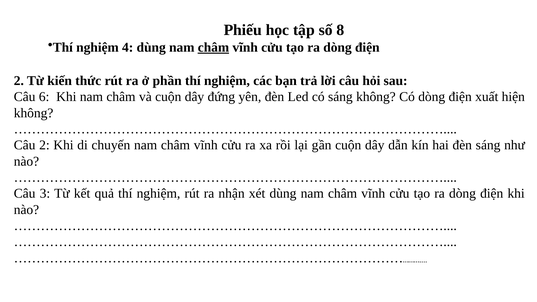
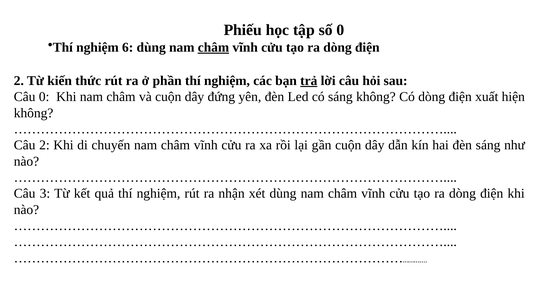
số 8: 8 -> 0
4: 4 -> 6
trả underline: none -> present
Câu 6: 6 -> 0
